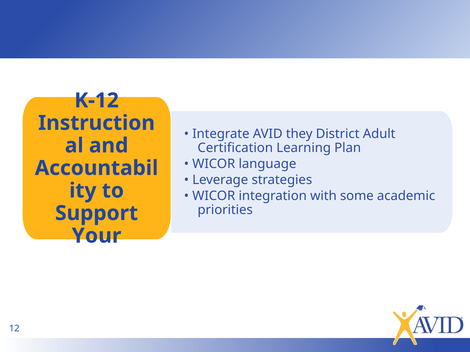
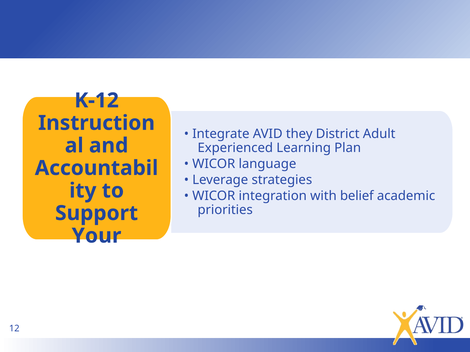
Certification: Certification -> Experienced
some: some -> belief
